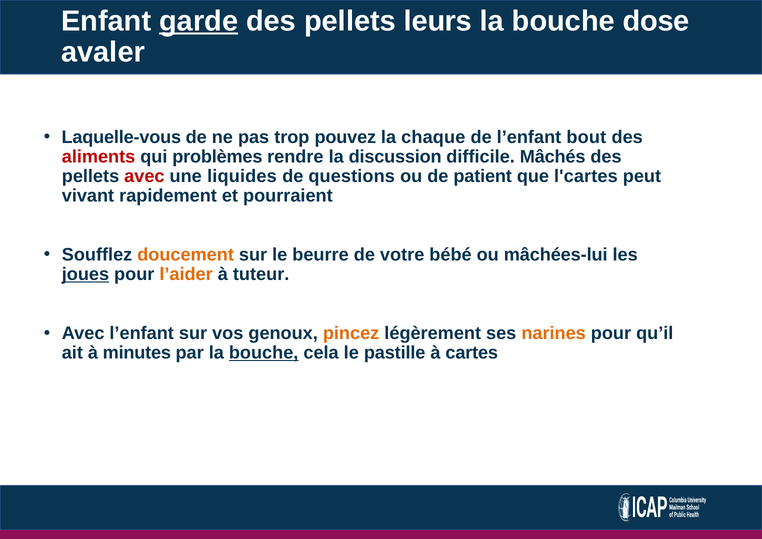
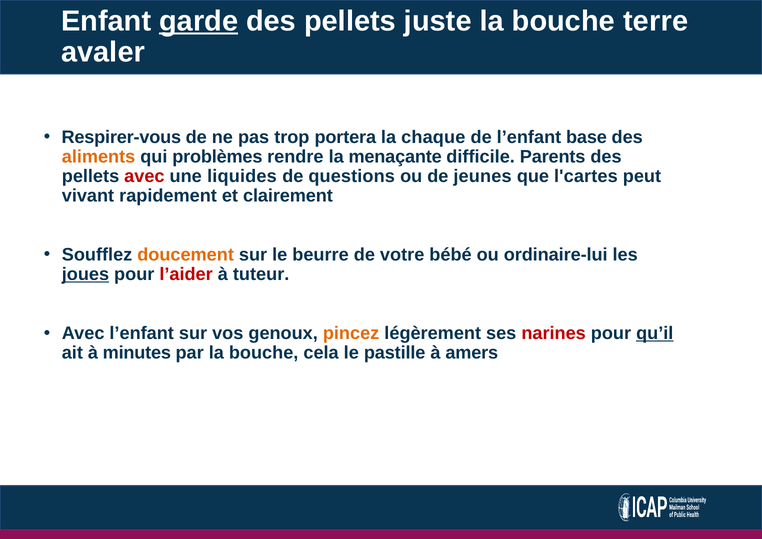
leurs: leurs -> juste
dose: dose -> terre
Laquelle-vous: Laquelle-vous -> Respirer-vous
pouvez: pouvez -> portera
bout: bout -> base
aliments colour: red -> orange
discussion: discussion -> menaçante
Mâchés: Mâchés -> Parents
patient: patient -> jeunes
pourraient: pourraient -> clairement
mâchées-lui: mâchées-lui -> ordinaire-lui
l’aider colour: orange -> red
narines colour: orange -> red
qu’il underline: none -> present
bouche at (264, 353) underline: present -> none
cartes: cartes -> amers
